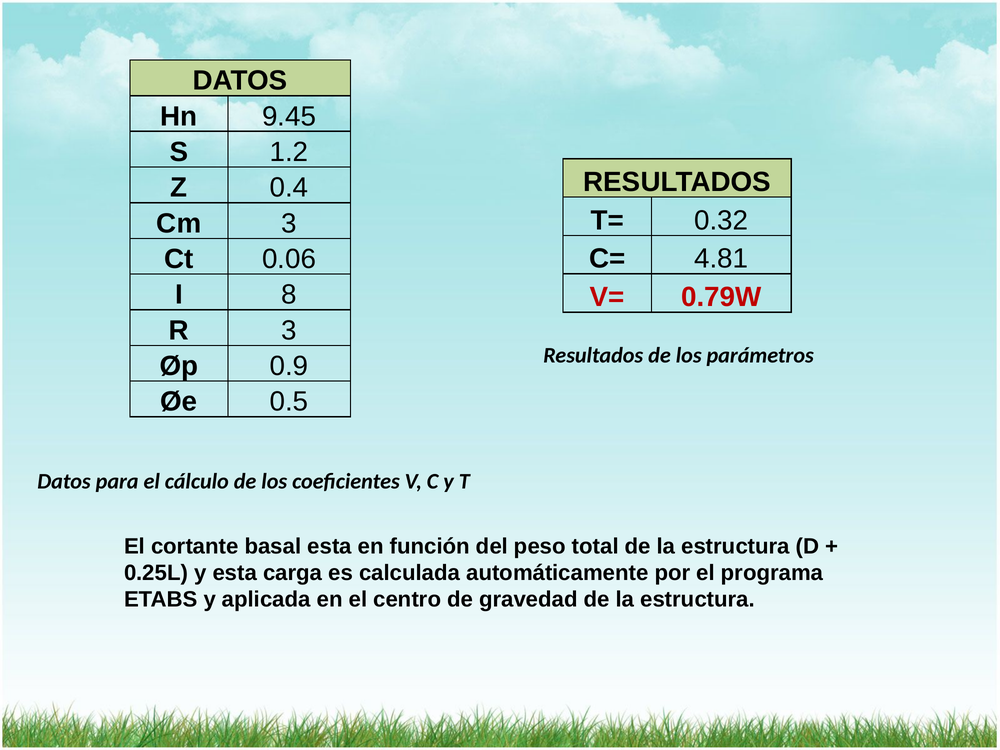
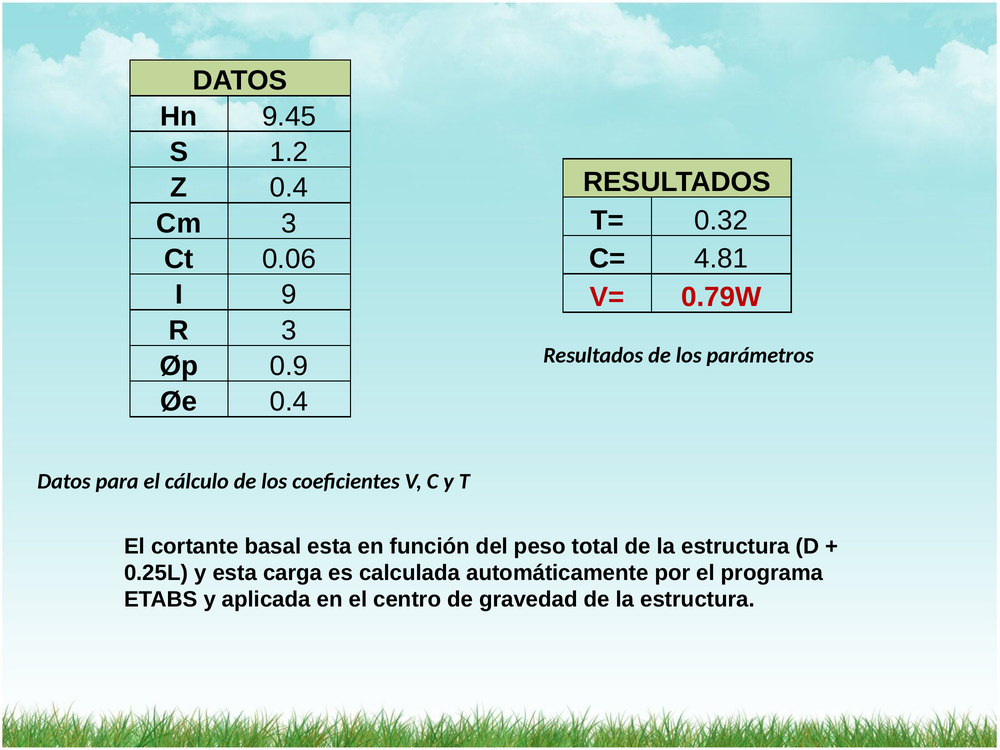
8: 8 -> 9
Øe 0.5: 0.5 -> 0.4
